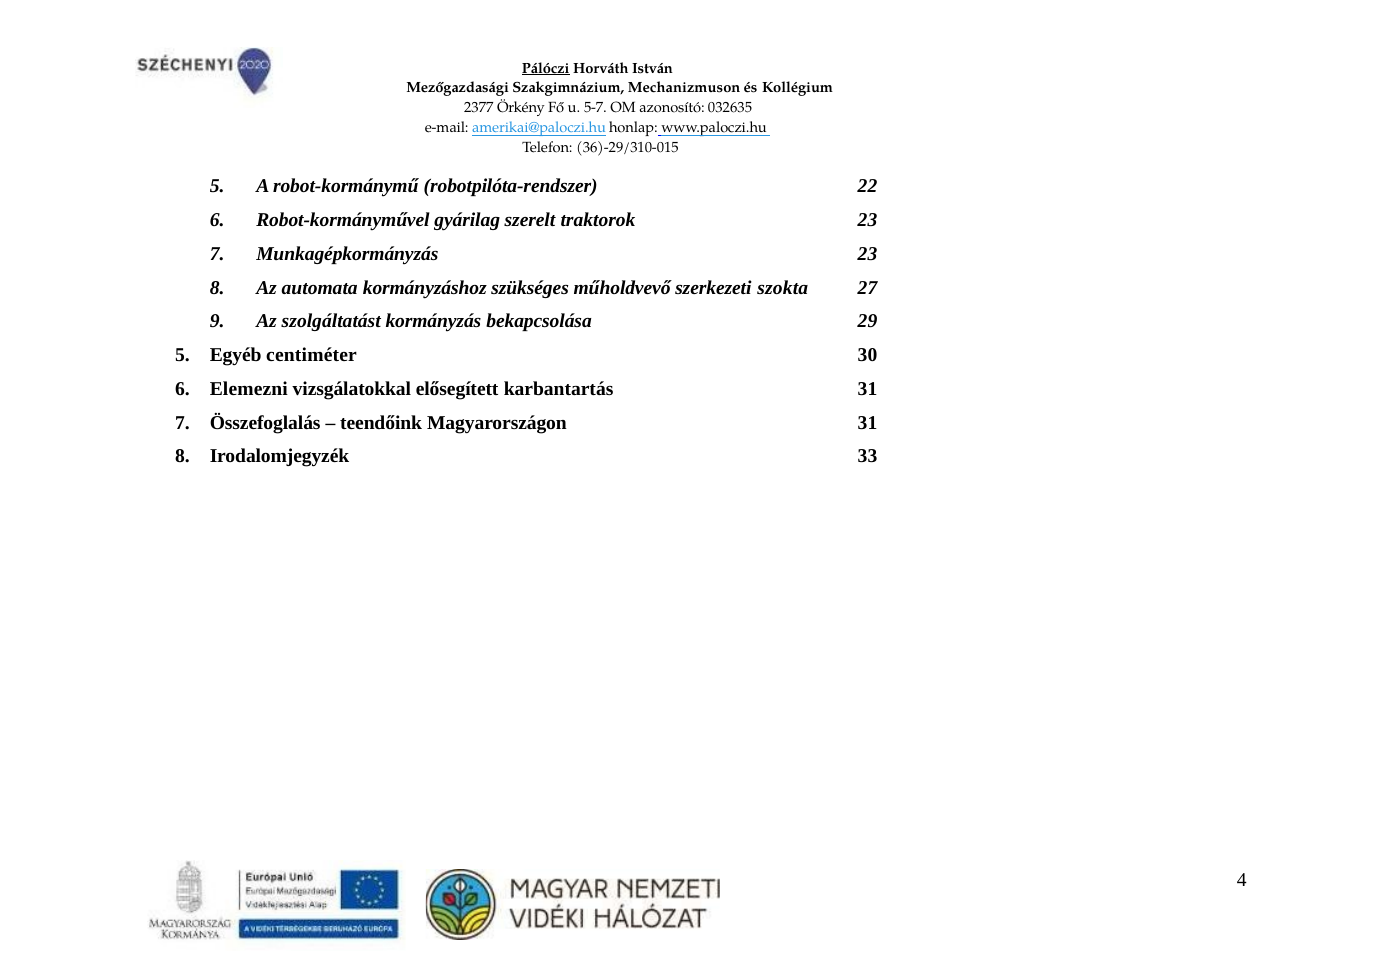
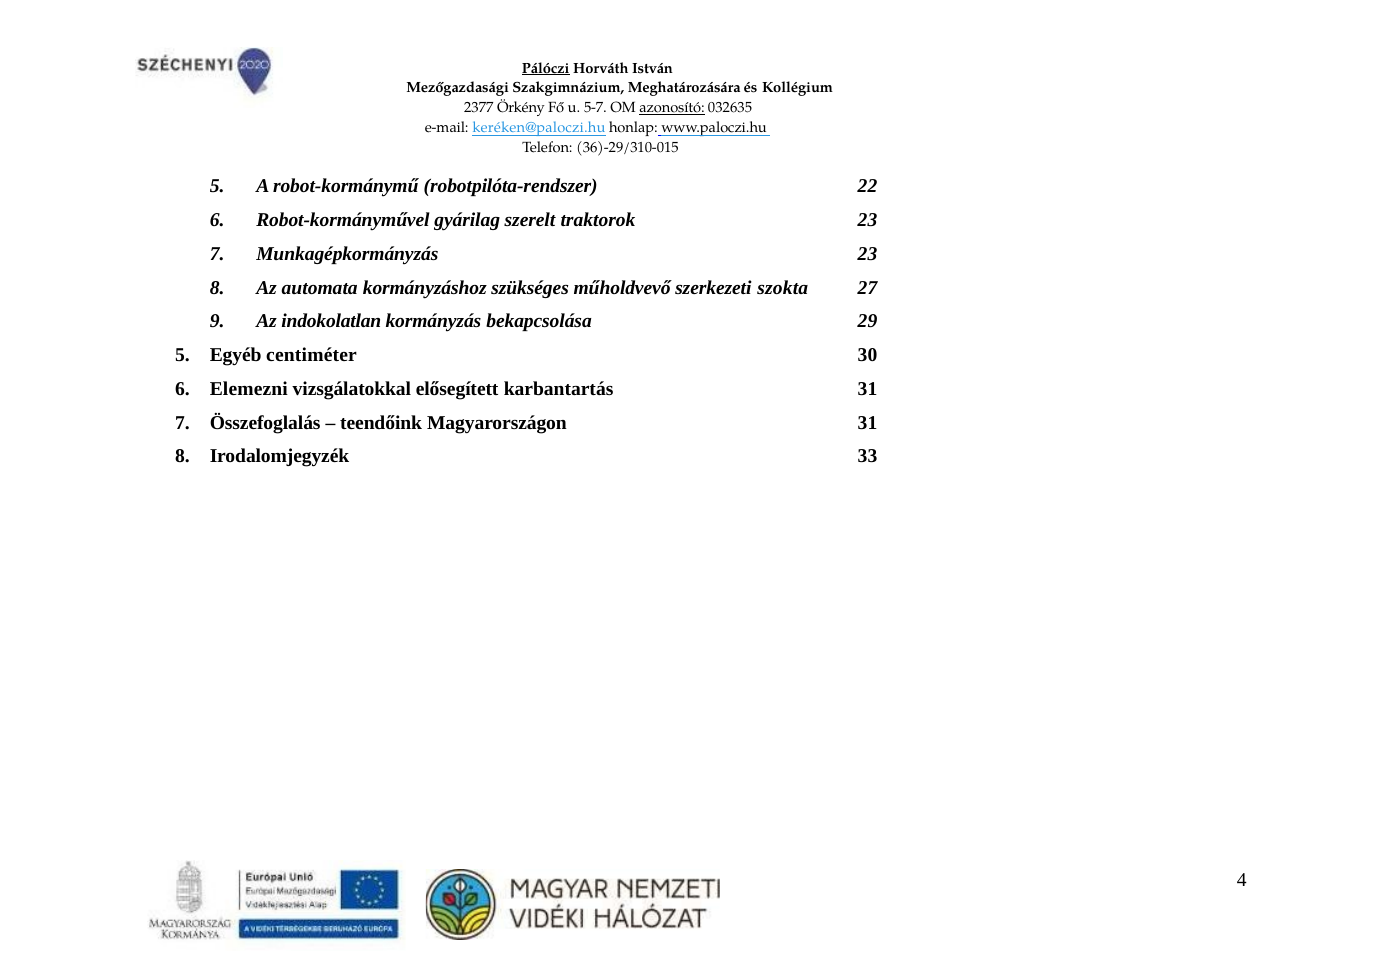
Mechanizmuson: Mechanizmuson -> Meghatározására
azonosító underline: none -> present
amerikai@paloczi.hu: amerikai@paloczi.hu -> keréken@paloczi.hu
szolgáltatást: szolgáltatást -> indokolatlan
